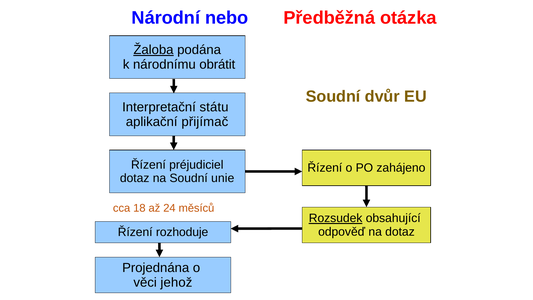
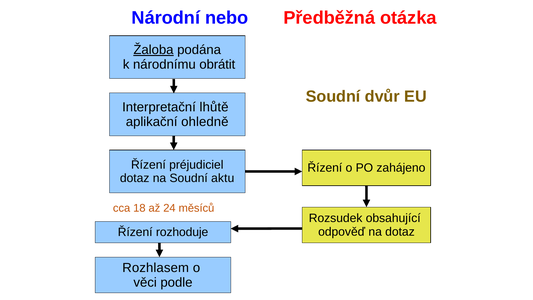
státu: státu -> lhůtě
přijímač: přijímač -> ohledně
unie: unie -> aktu
Rozsudek underline: present -> none
Projednána: Projednána -> Rozhlasem
jehož: jehož -> podle
